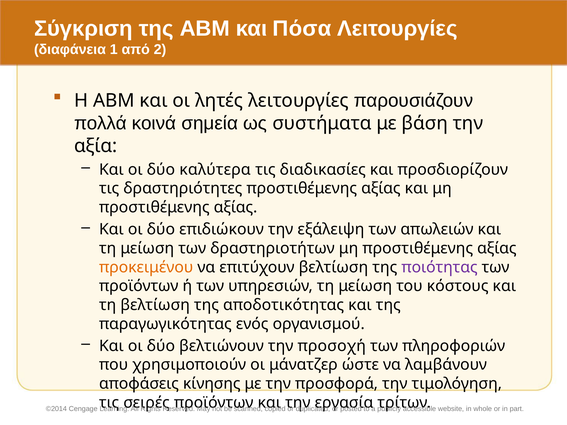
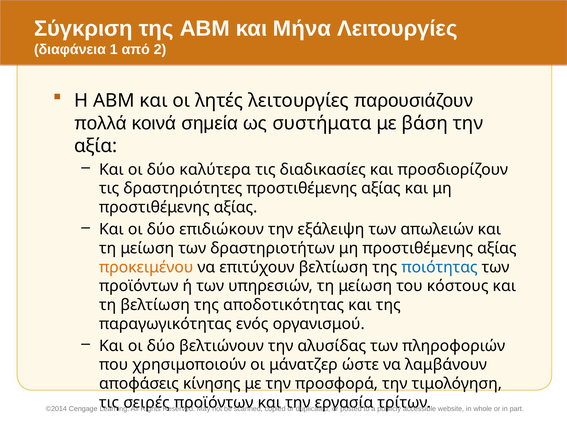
Πόσα: Πόσα -> Μήνα
ποιότητας colour: purple -> blue
προσοχή: προσοχή -> αλυσίδας
